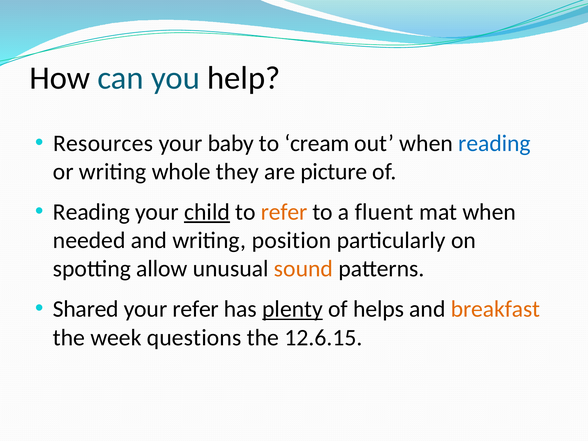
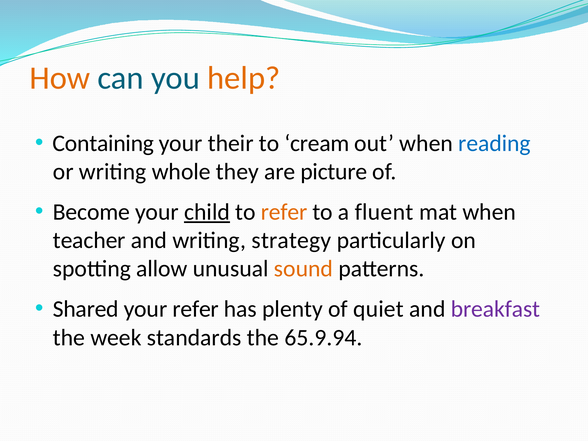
How colour: black -> orange
help colour: black -> orange
Resources: Resources -> Containing
baby: baby -> their
Reading at (91, 212): Reading -> Become
needed: needed -> teacher
position: position -> strategy
plenty underline: present -> none
helps: helps -> quiet
breakfast colour: orange -> purple
questions: questions -> standards
12.6.15: 12.6.15 -> 65.9.94
